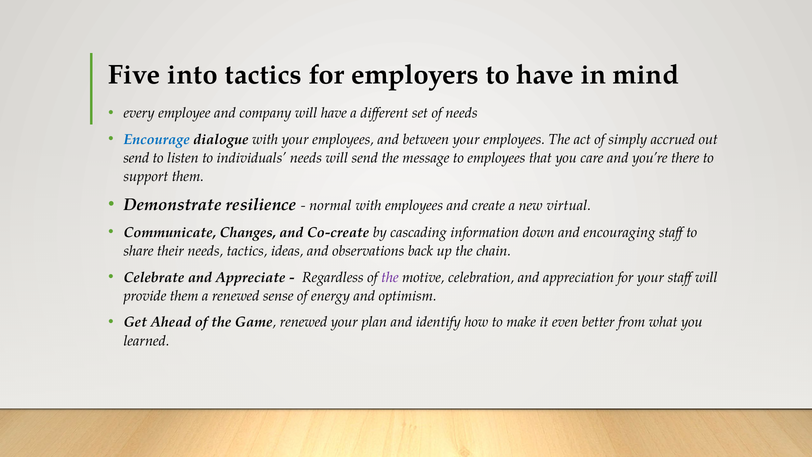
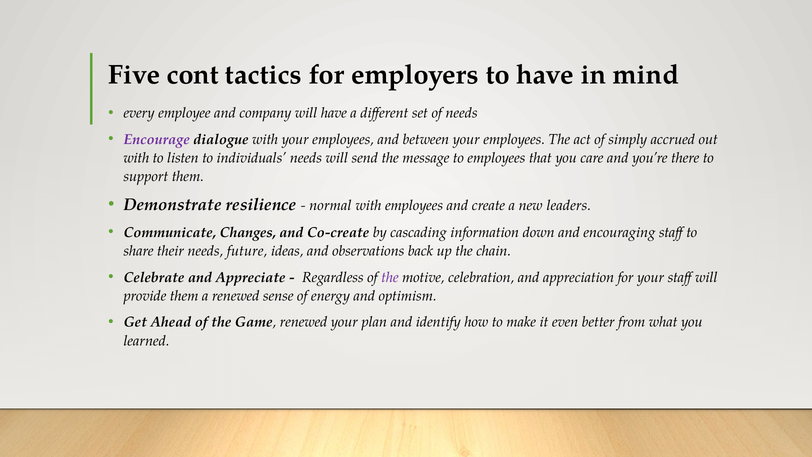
into: into -> cont
Encourage colour: blue -> purple
send at (136, 158): send -> with
virtual: virtual -> leaders
needs tactics: tactics -> future
